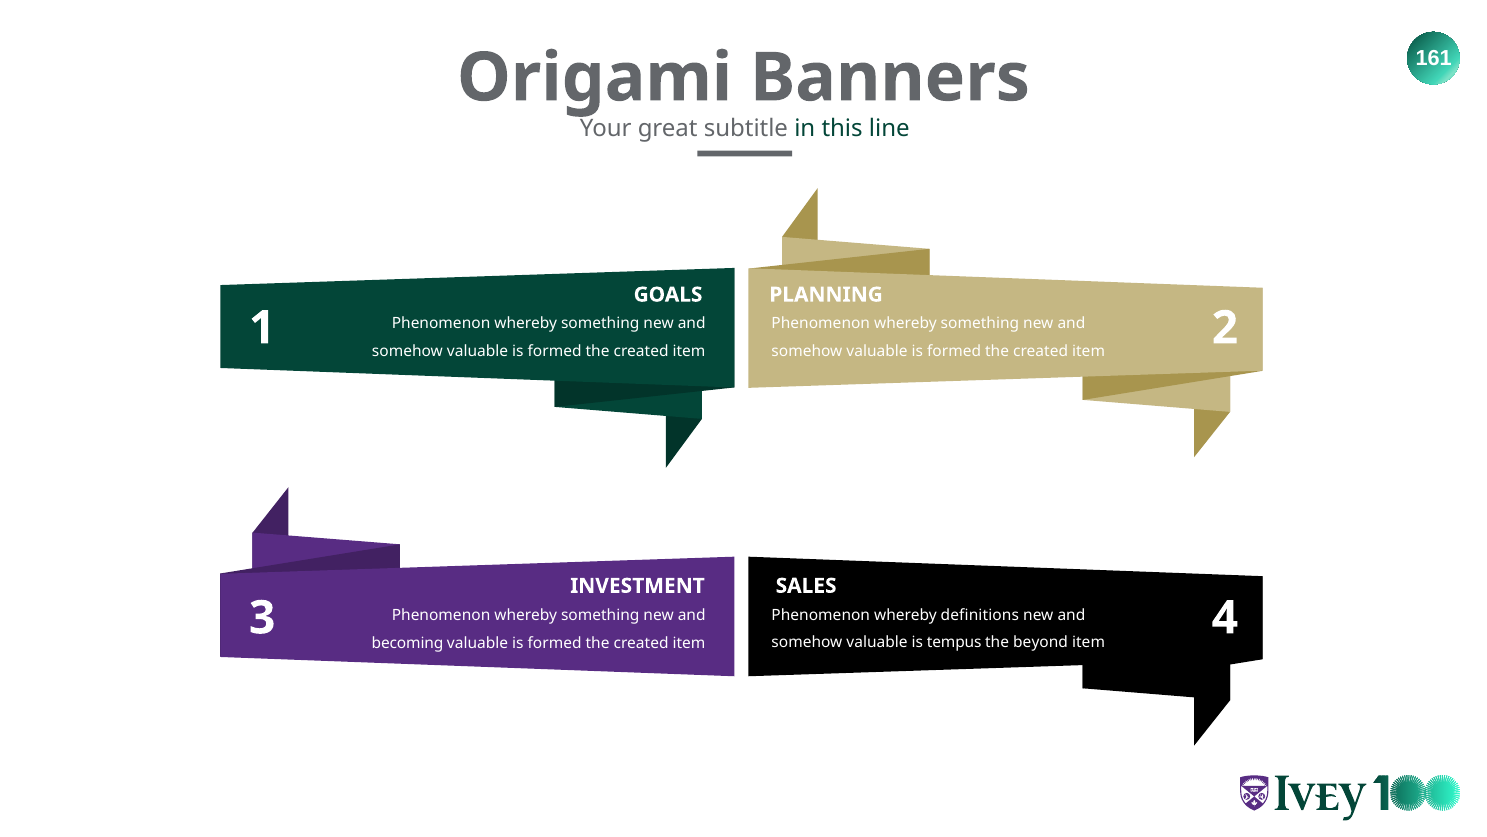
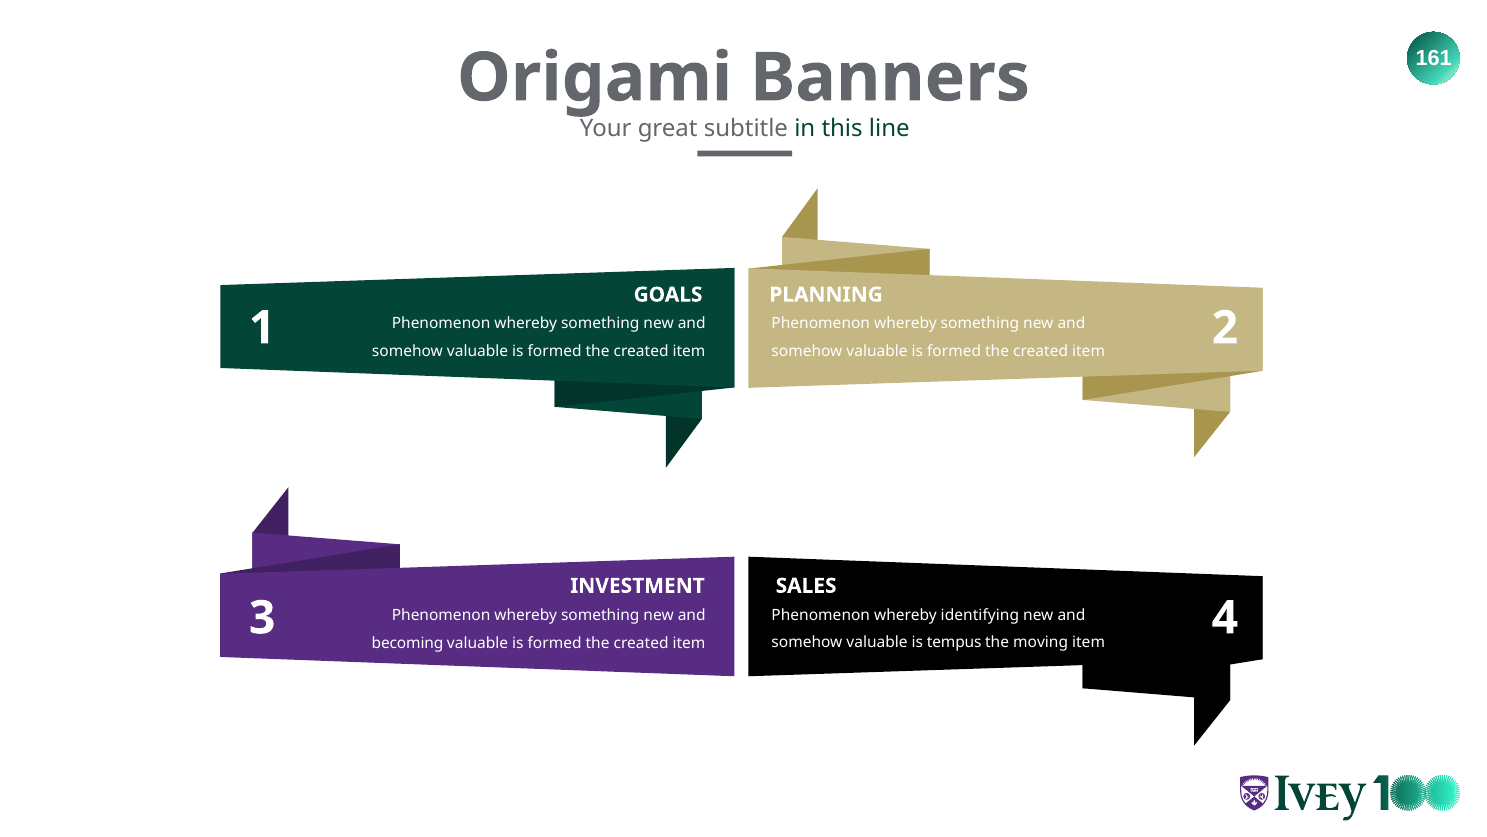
definitions: definitions -> identifying
beyond: beyond -> moving
